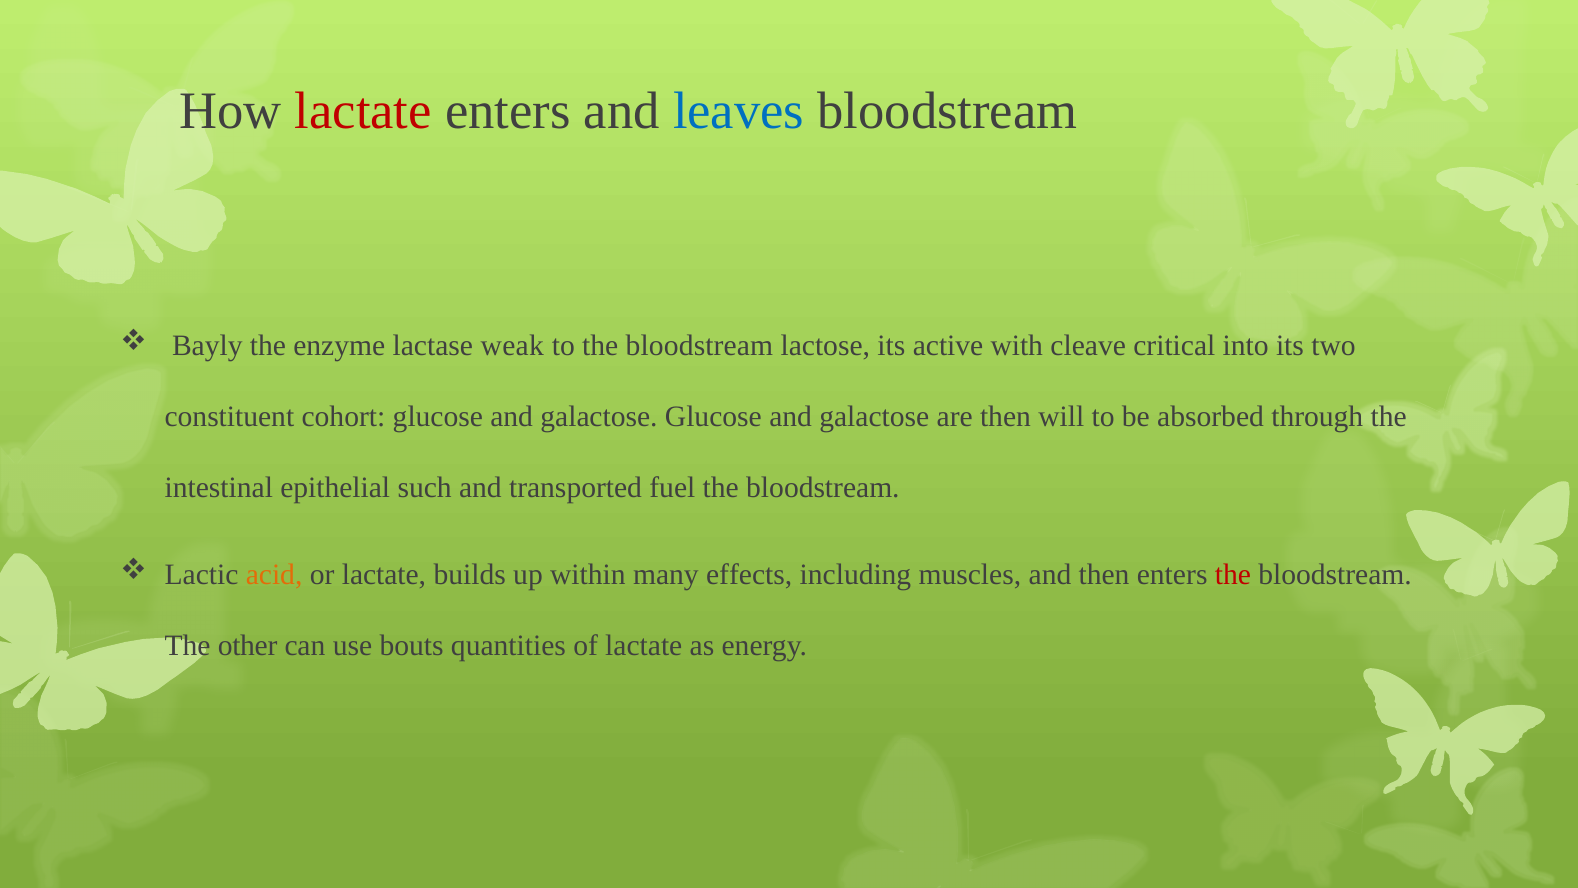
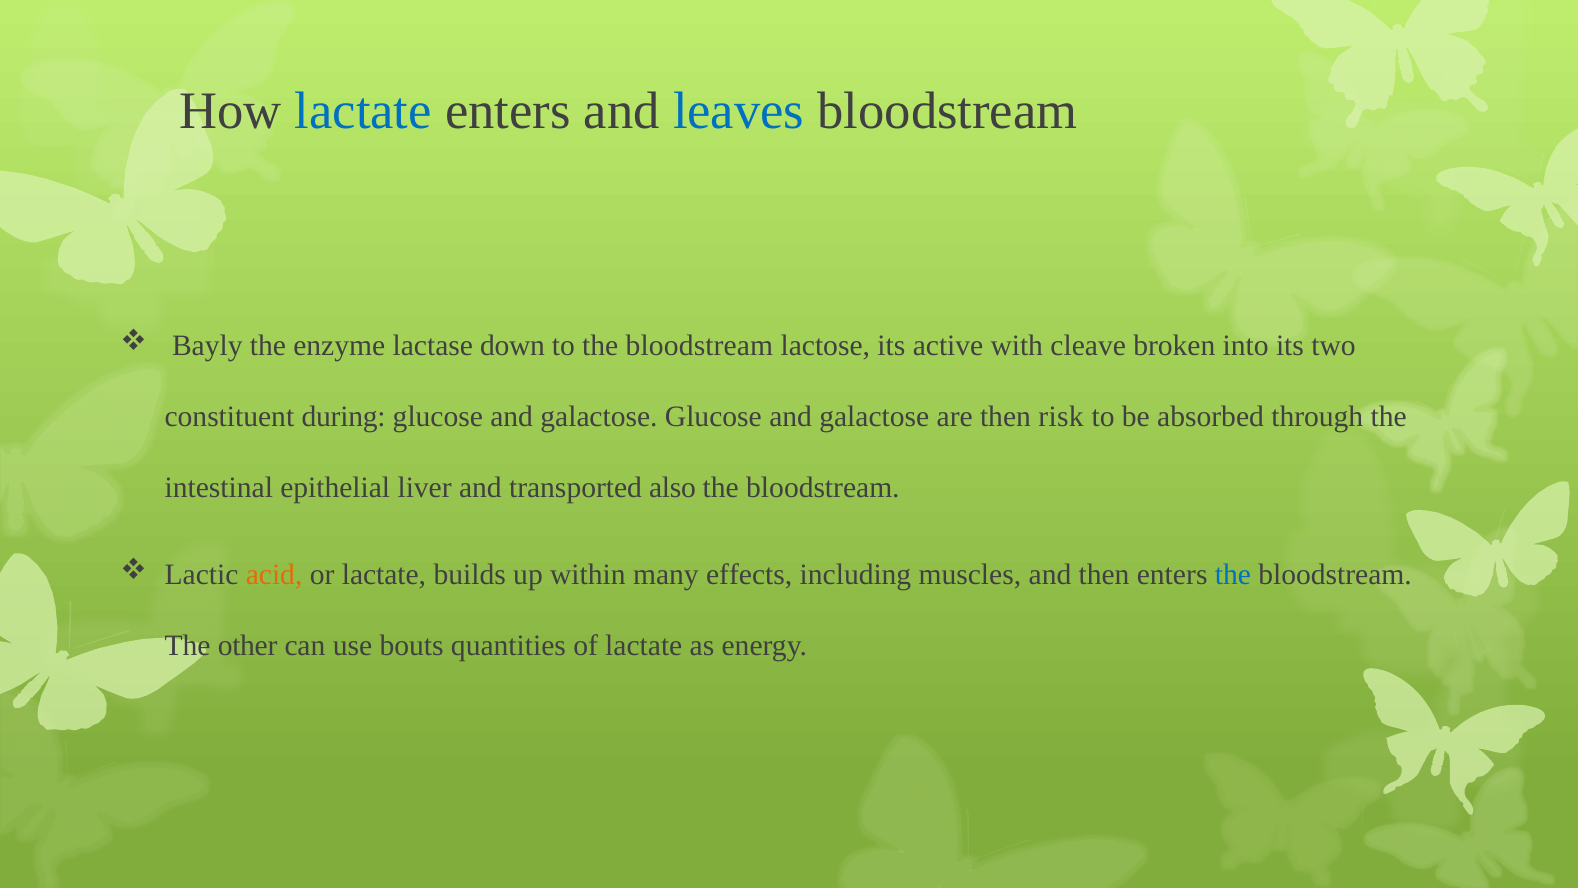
lactate at (363, 111) colour: red -> blue
weak: weak -> down
critical: critical -> broken
cohort: cohort -> during
will: will -> risk
such: such -> liver
fuel: fuel -> also
the at (1233, 575) colour: red -> blue
